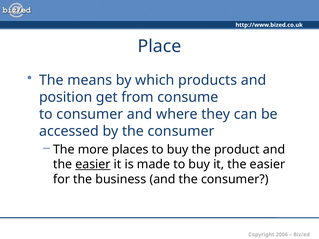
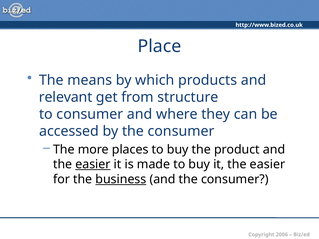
position: position -> relevant
consume: consume -> structure
business underline: none -> present
